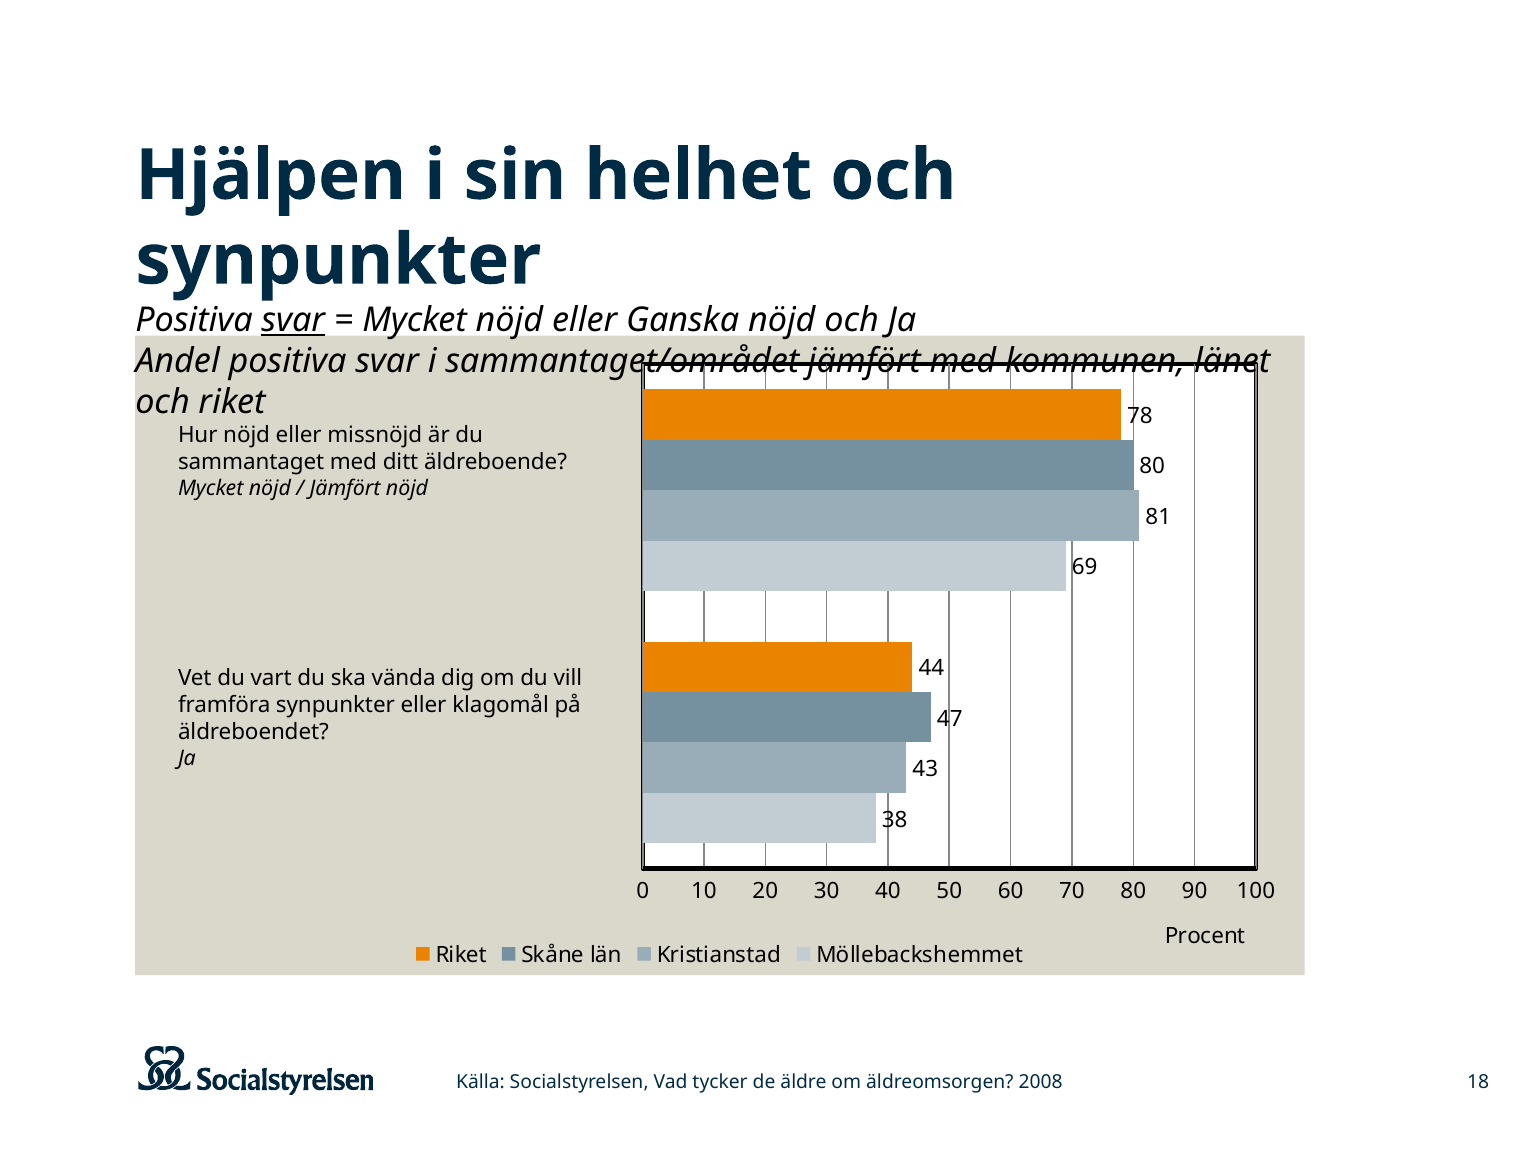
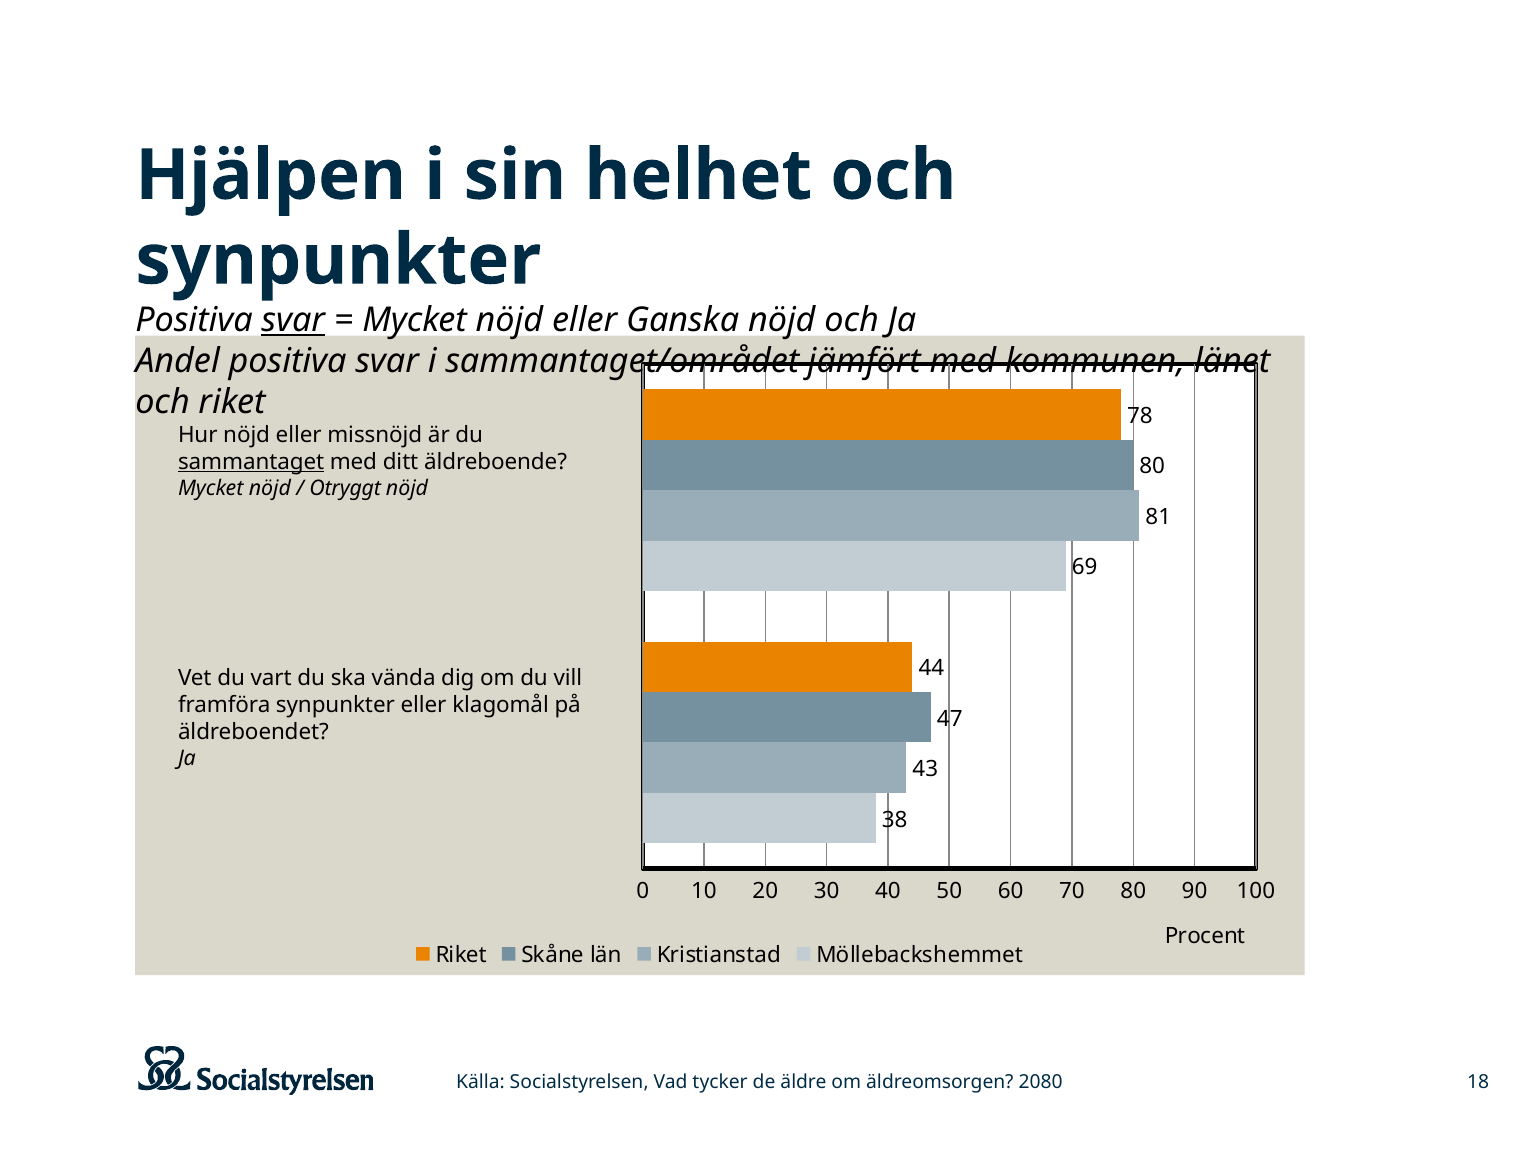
sammantaget underline: none -> present
Jämfört at (345, 488): Jämfört -> Otryggt
2008: 2008 -> 2080
